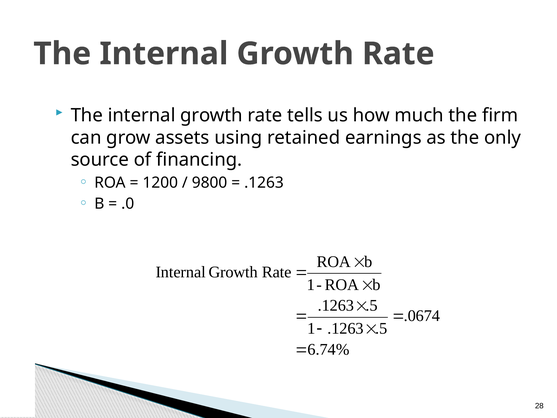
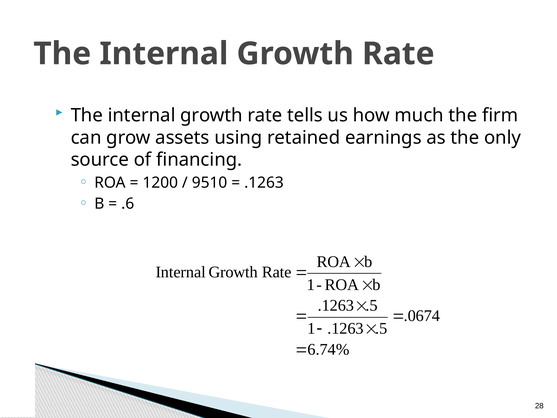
9800: 9800 -> 9510
.0: .0 -> .6
